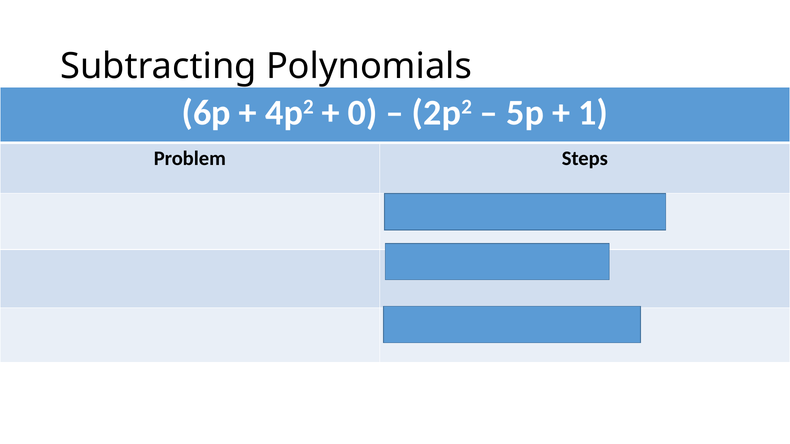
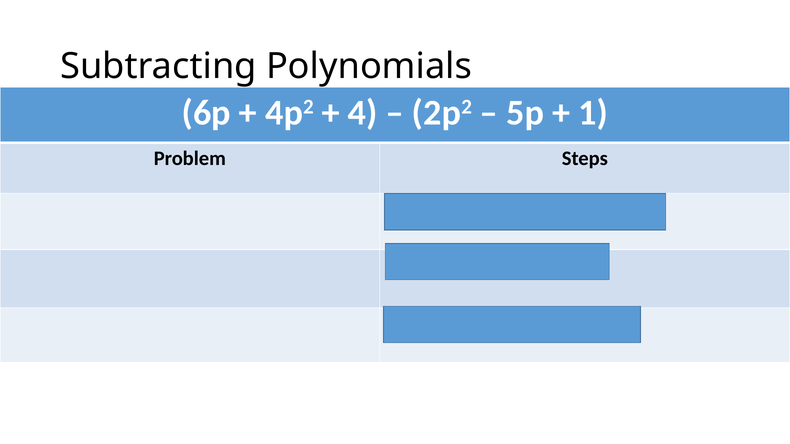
0: 0 -> 4
